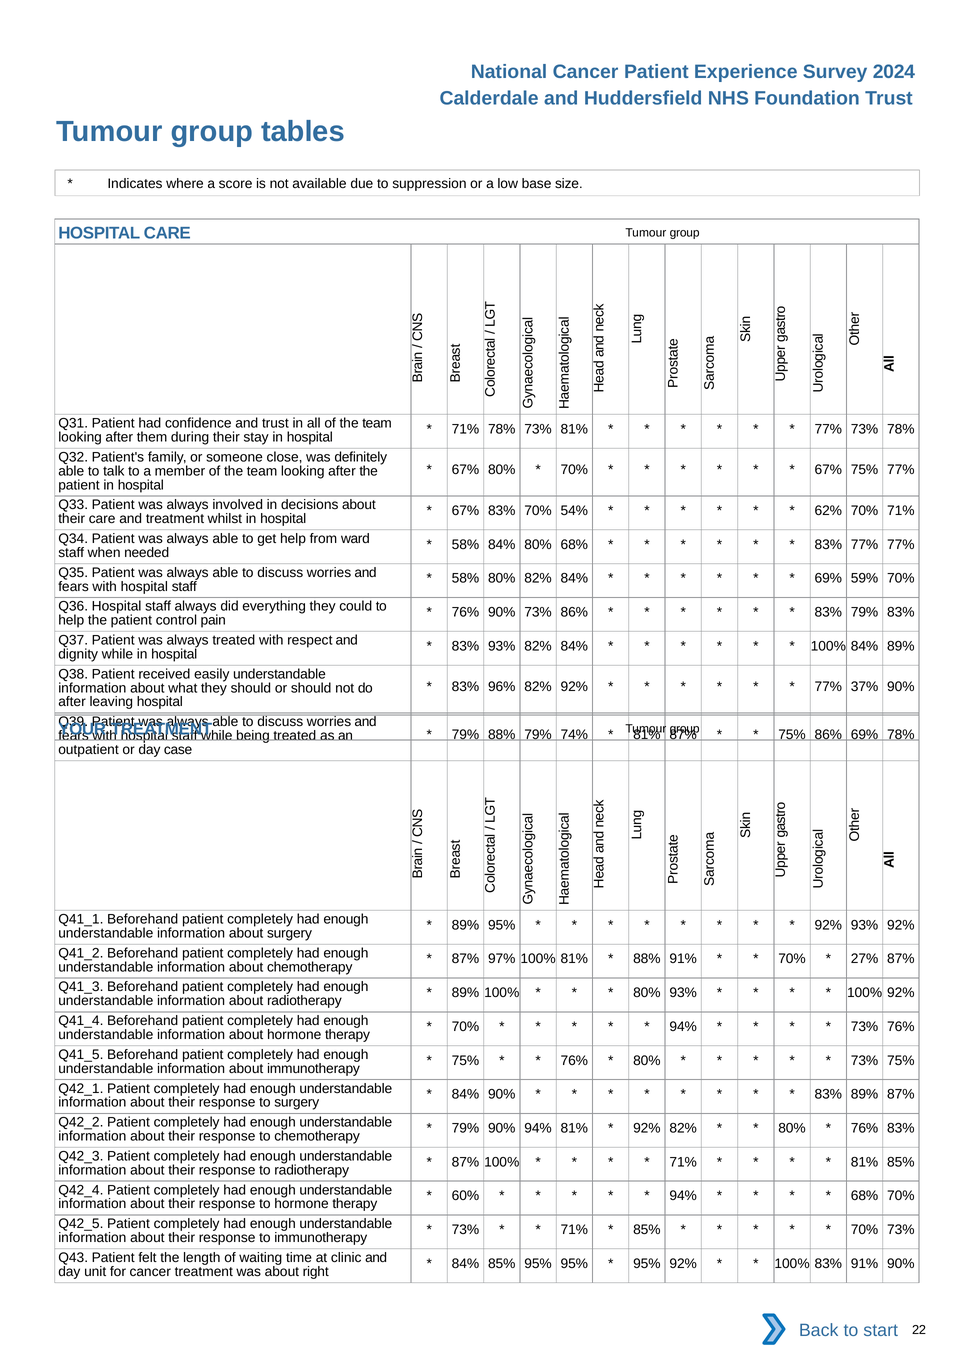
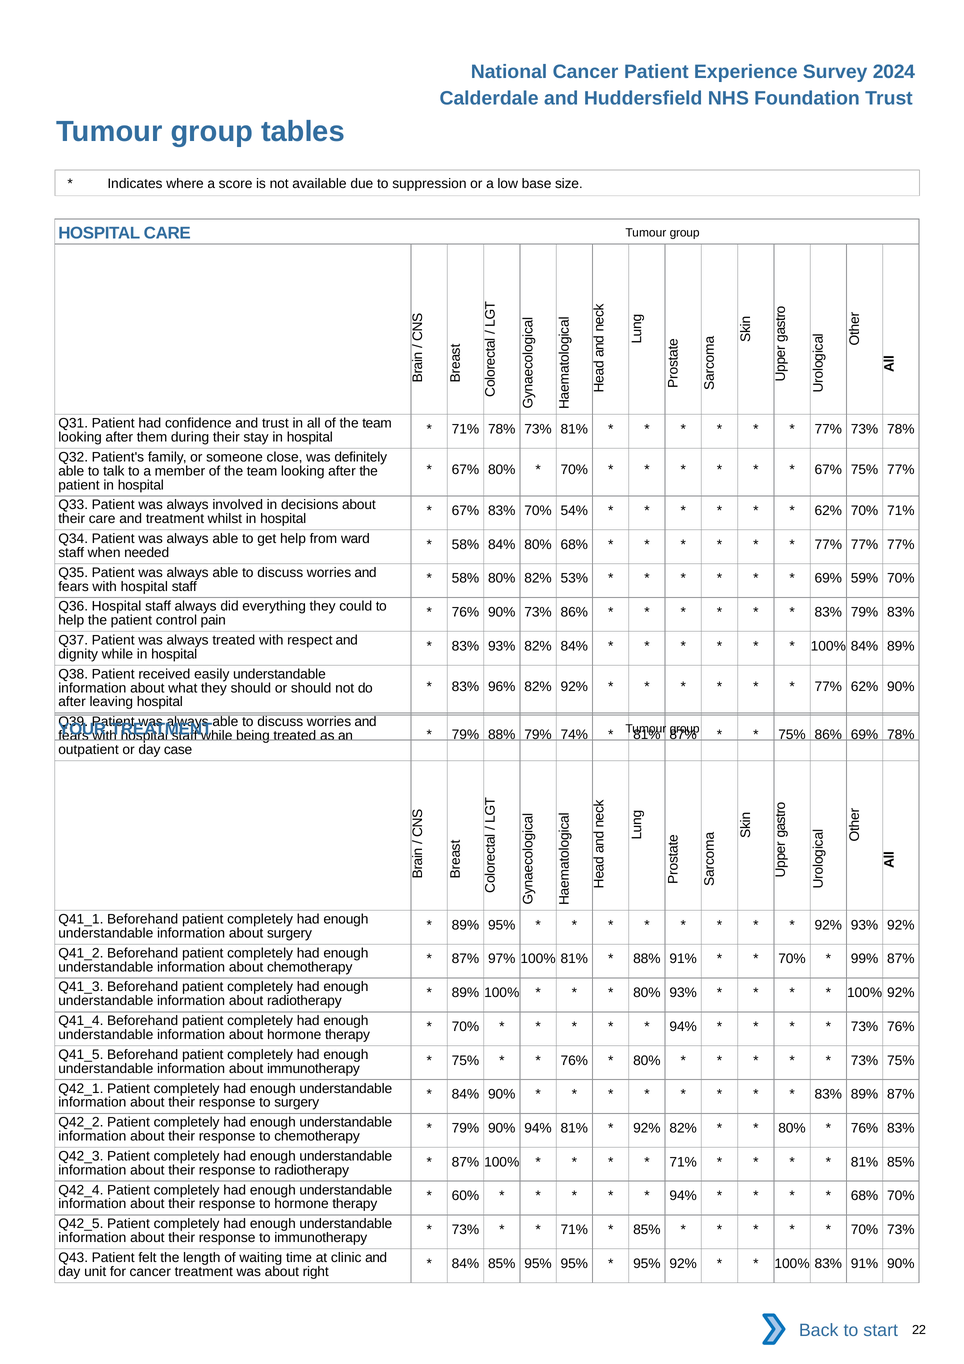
83% at (828, 545): 83% -> 77%
80% 82% 84%: 84% -> 53%
77% 37%: 37% -> 62%
27%: 27% -> 99%
